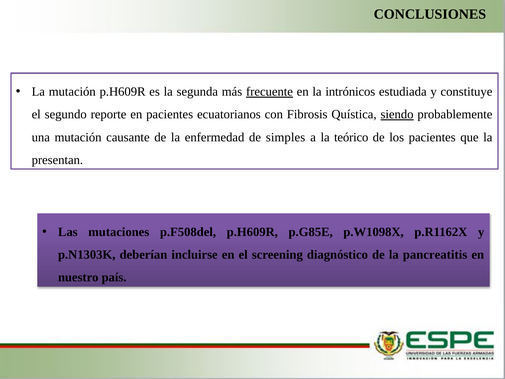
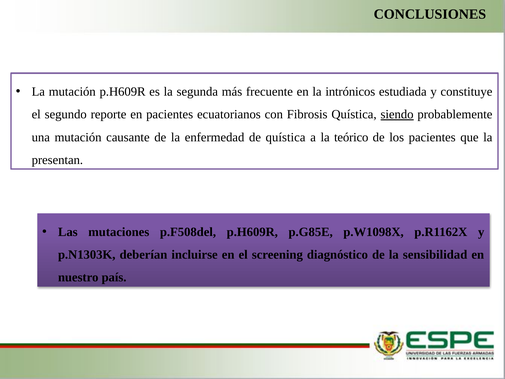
frecuente underline: present -> none
de simples: simples -> quística
pancreatitis: pancreatitis -> sensibilidad
